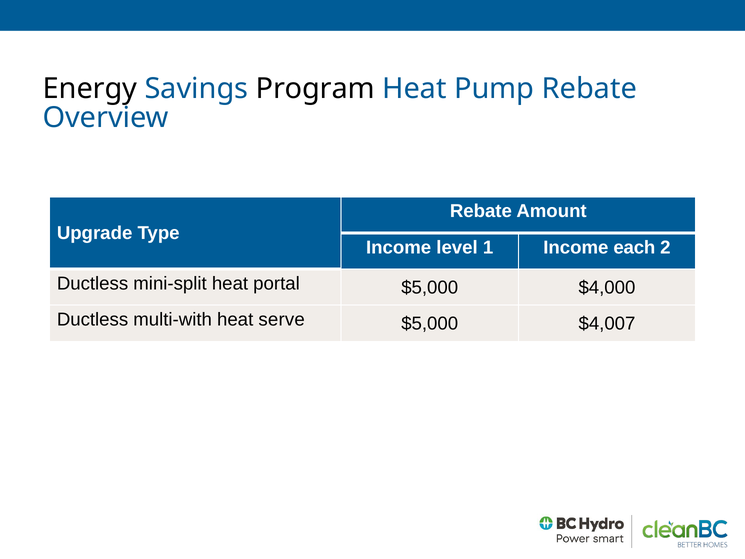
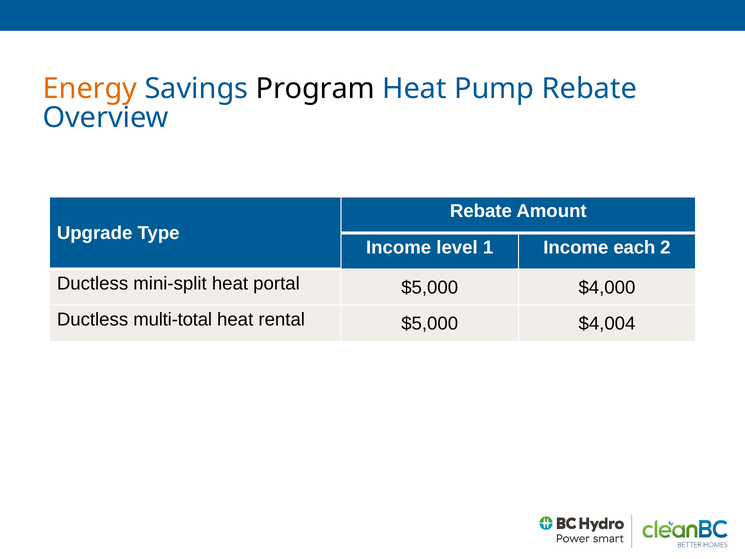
Energy colour: black -> orange
multi-with: multi-with -> multi-total
serve: serve -> rental
$4,007: $4,007 -> $4,004
